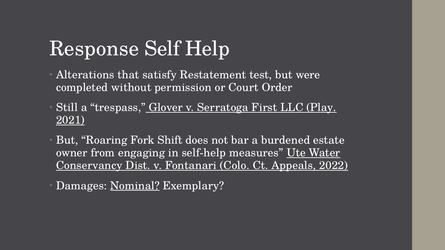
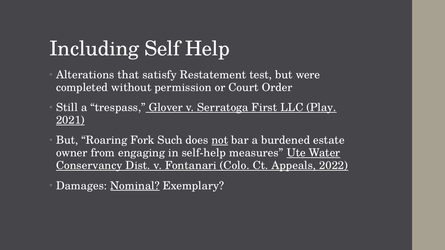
Response: Response -> Including
Shift: Shift -> Such
not underline: none -> present
